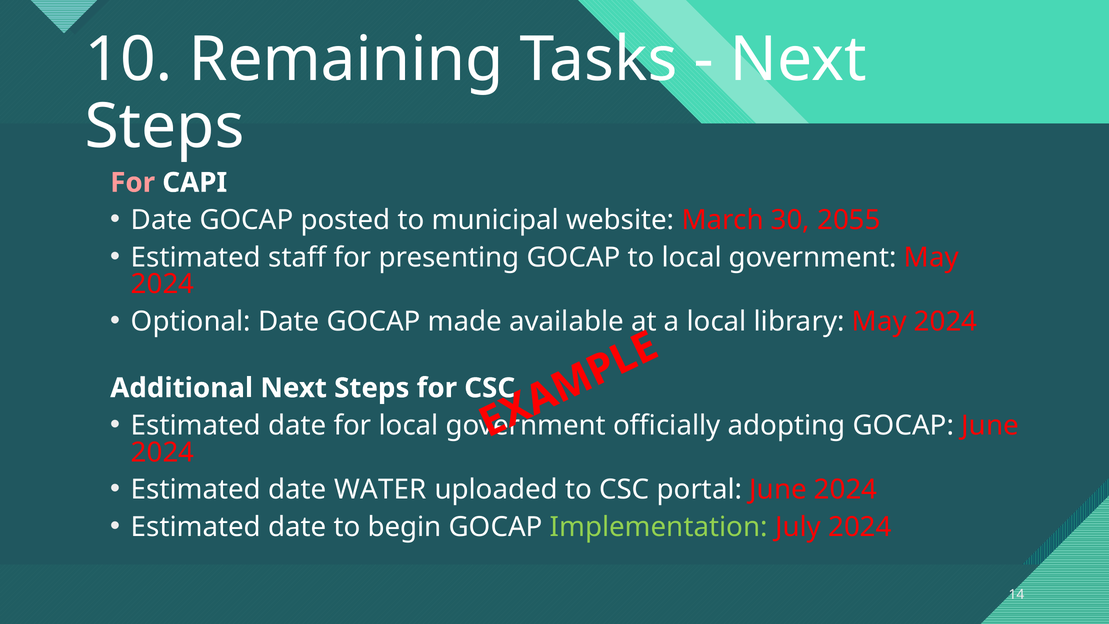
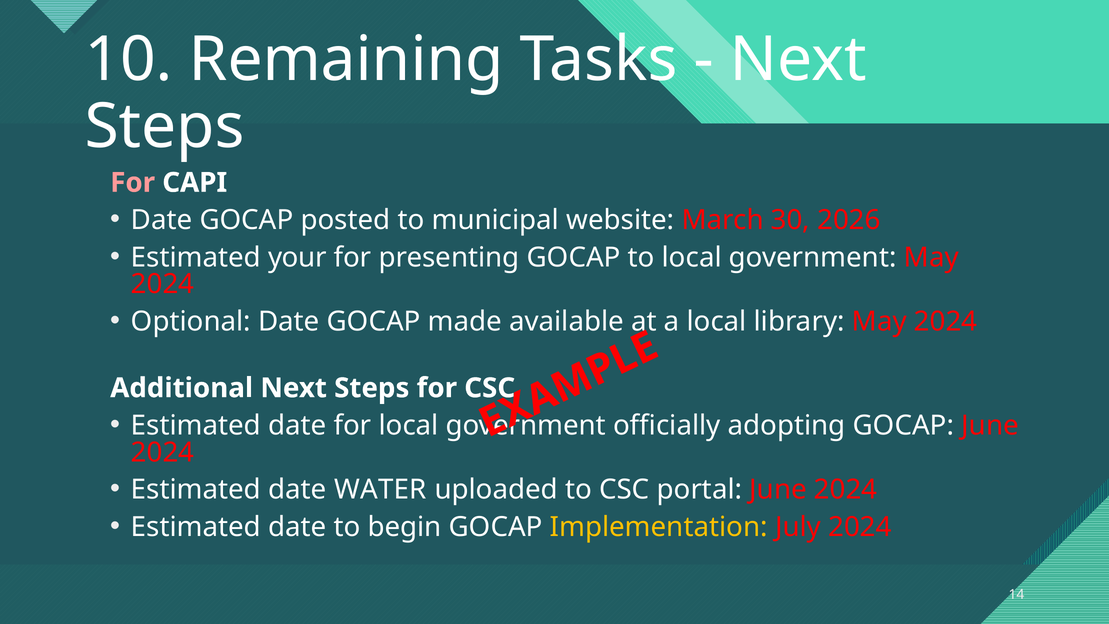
2055: 2055 -> 2026
staff: staff -> your
Implementation colour: light green -> yellow
